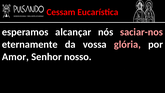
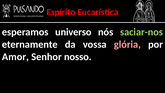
Cessam: Cessam -> Espírito
alcançar: alcançar -> universo
saciar-nos colour: pink -> light green
